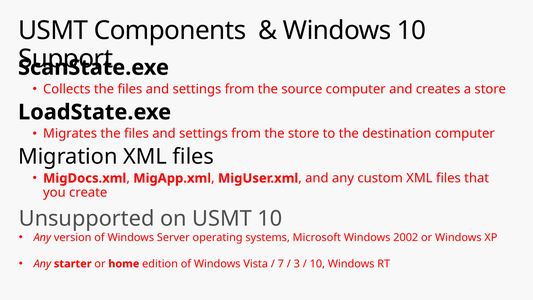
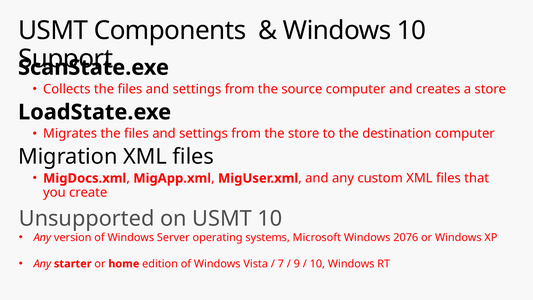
2002: 2002 -> 2076
3: 3 -> 9
